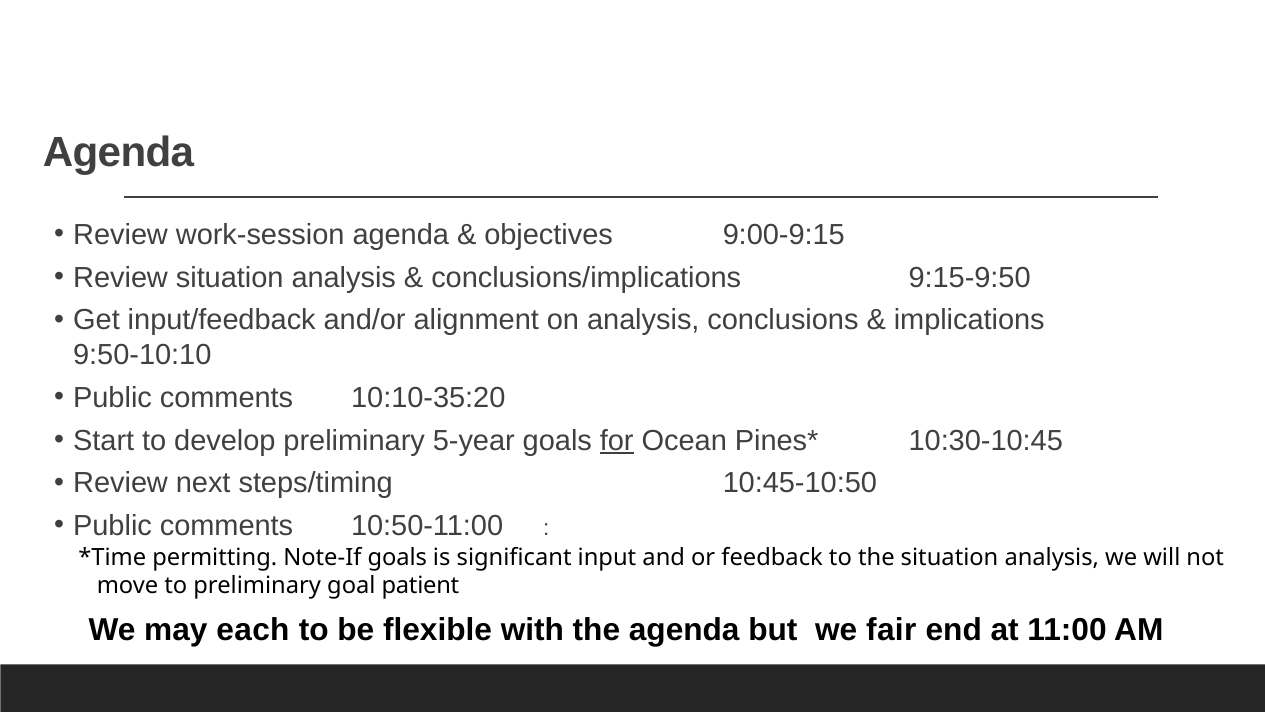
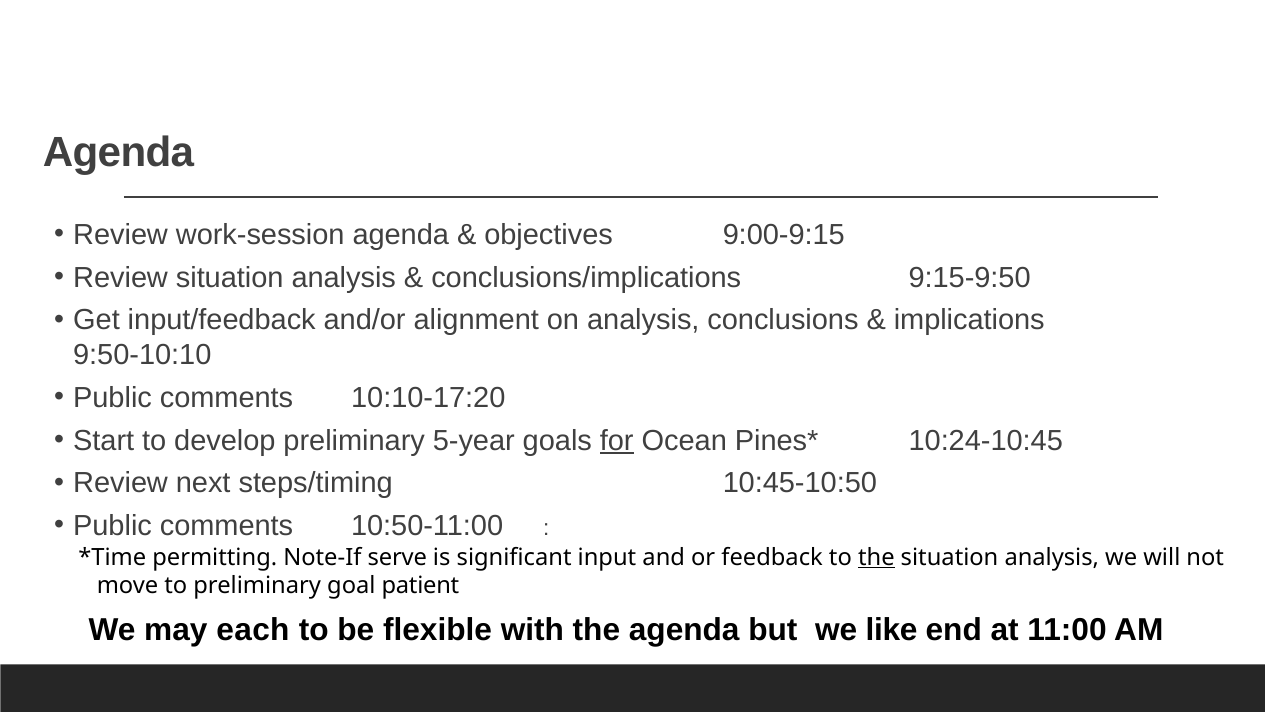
10:10-35:20: 10:10-35:20 -> 10:10-17:20
10:30-10:45: 10:30-10:45 -> 10:24-10:45
Note-If goals: goals -> serve
the at (876, 557) underline: none -> present
fair: fair -> like
